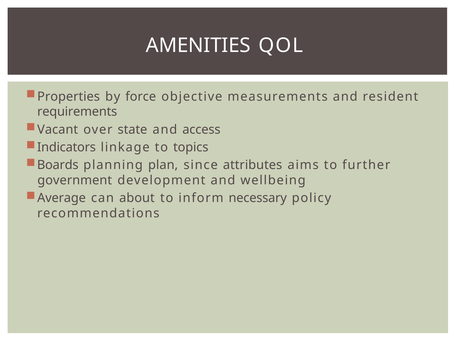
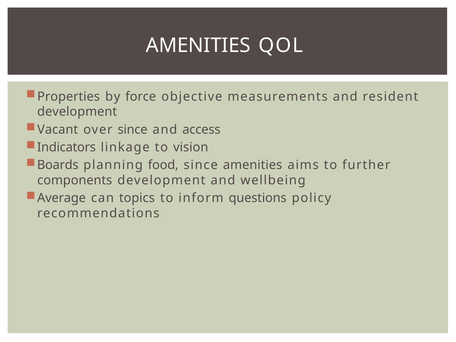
requirements at (77, 112): requirements -> development
over state: state -> since
topics: topics -> vision
plan: plan -> food
since attributes: attributes -> amenities
government: government -> components
about: about -> topics
necessary: necessary -> questions
